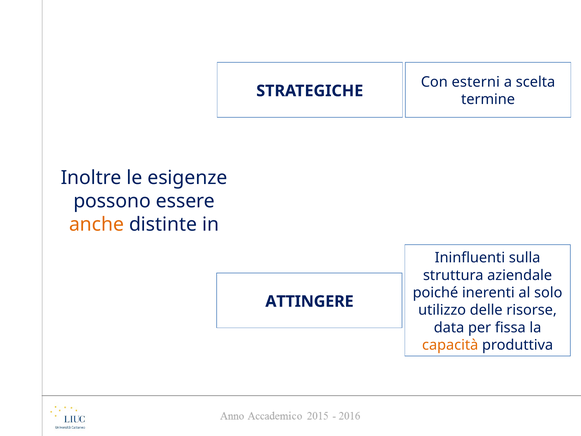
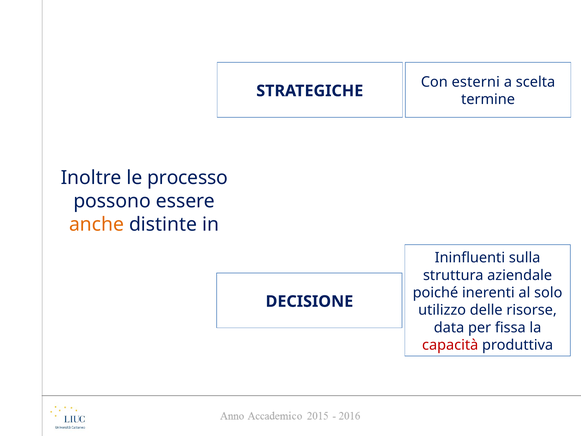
esigenze: esigenze -> processo
ATTINGERE: ATTINGERE -> DECISIONE
capacità colour: orange -> red
